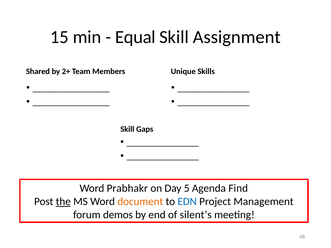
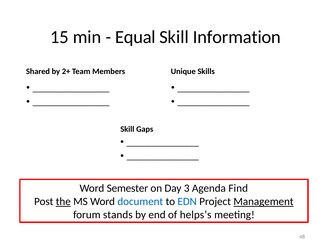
Assignment: Assignment -> Information
Prabhakr: Prabhakr -> Semester
5: 5 -> 3
document colour: orange -> blue
Management underline: none -> present
demos: demos -> stands
silent’s: silent’s -> helps’s
